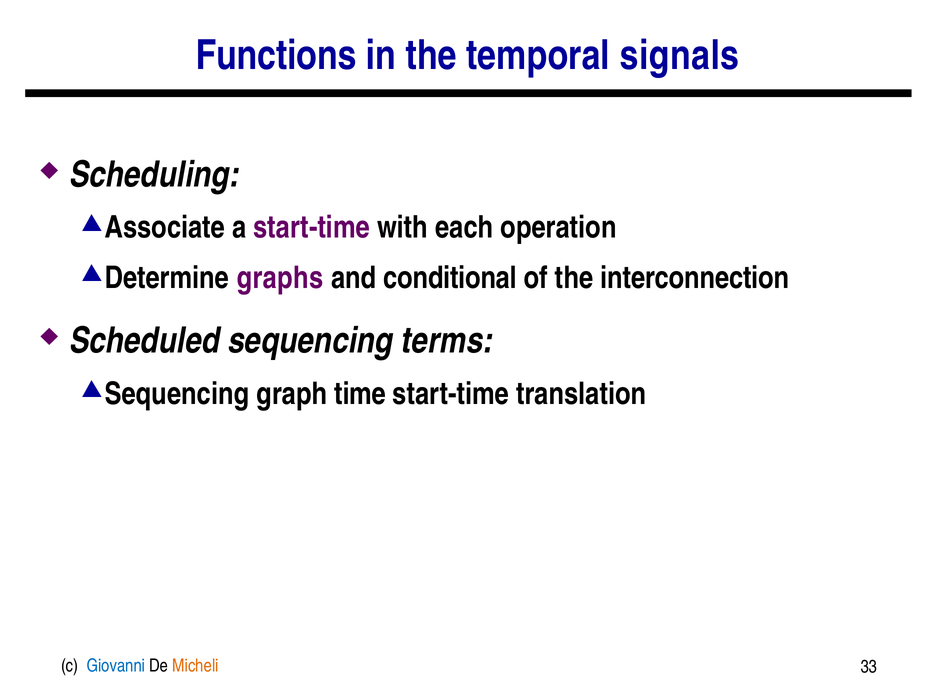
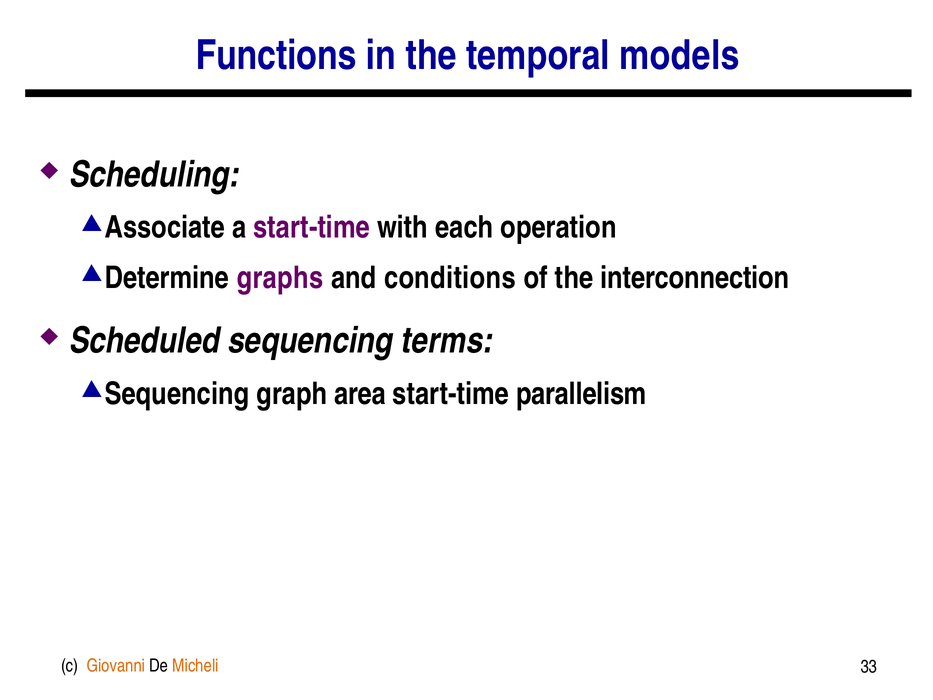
signals: signals -> models
conditional: conditional -> conditions
time: time -> area
translation: translation -> parallelism
Giovanni colour: blue -> orange
